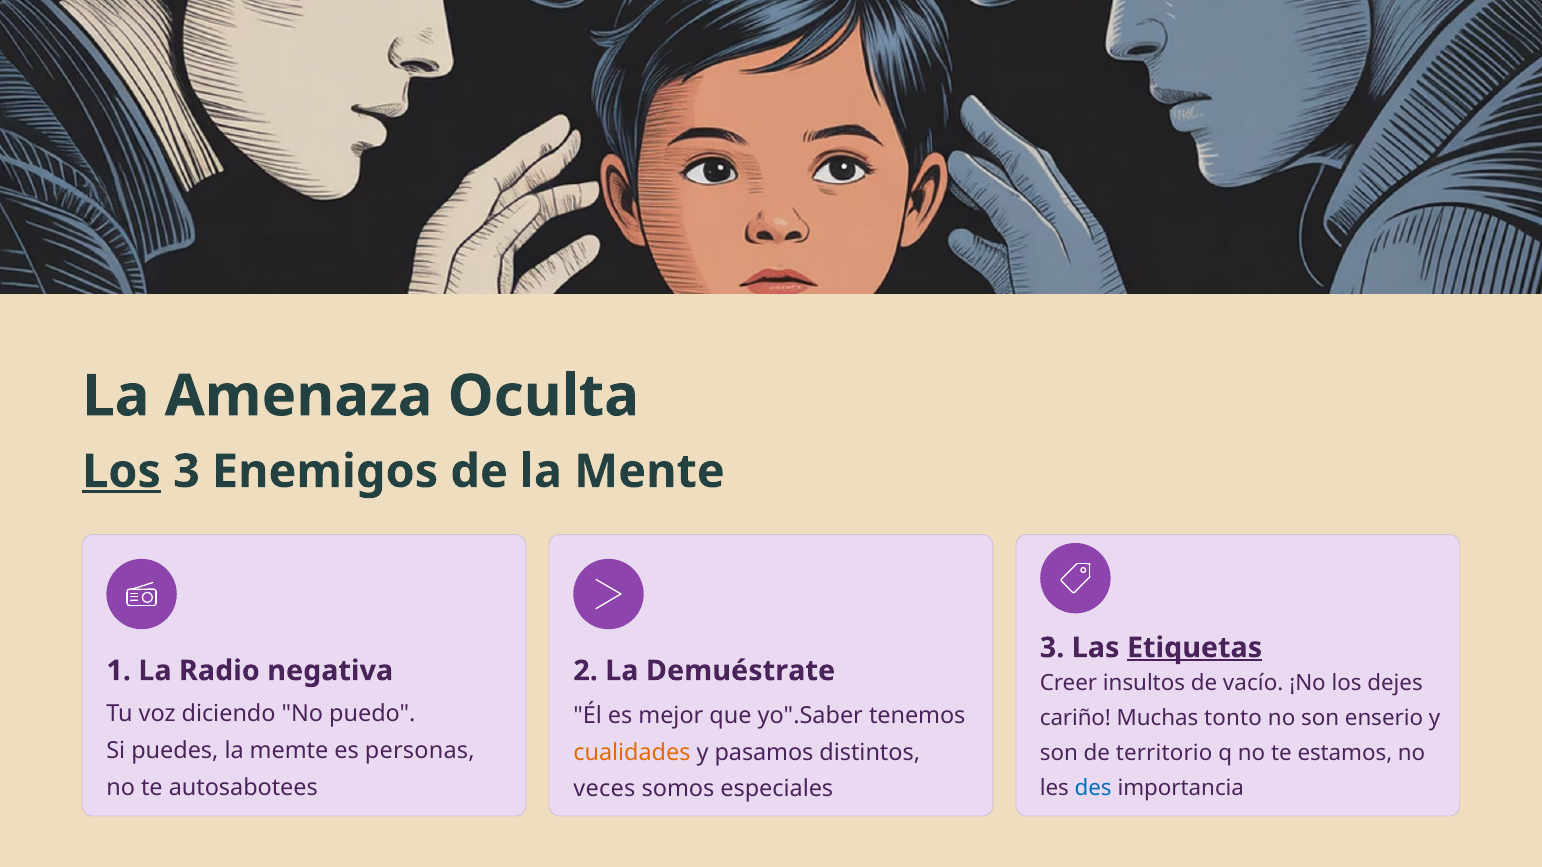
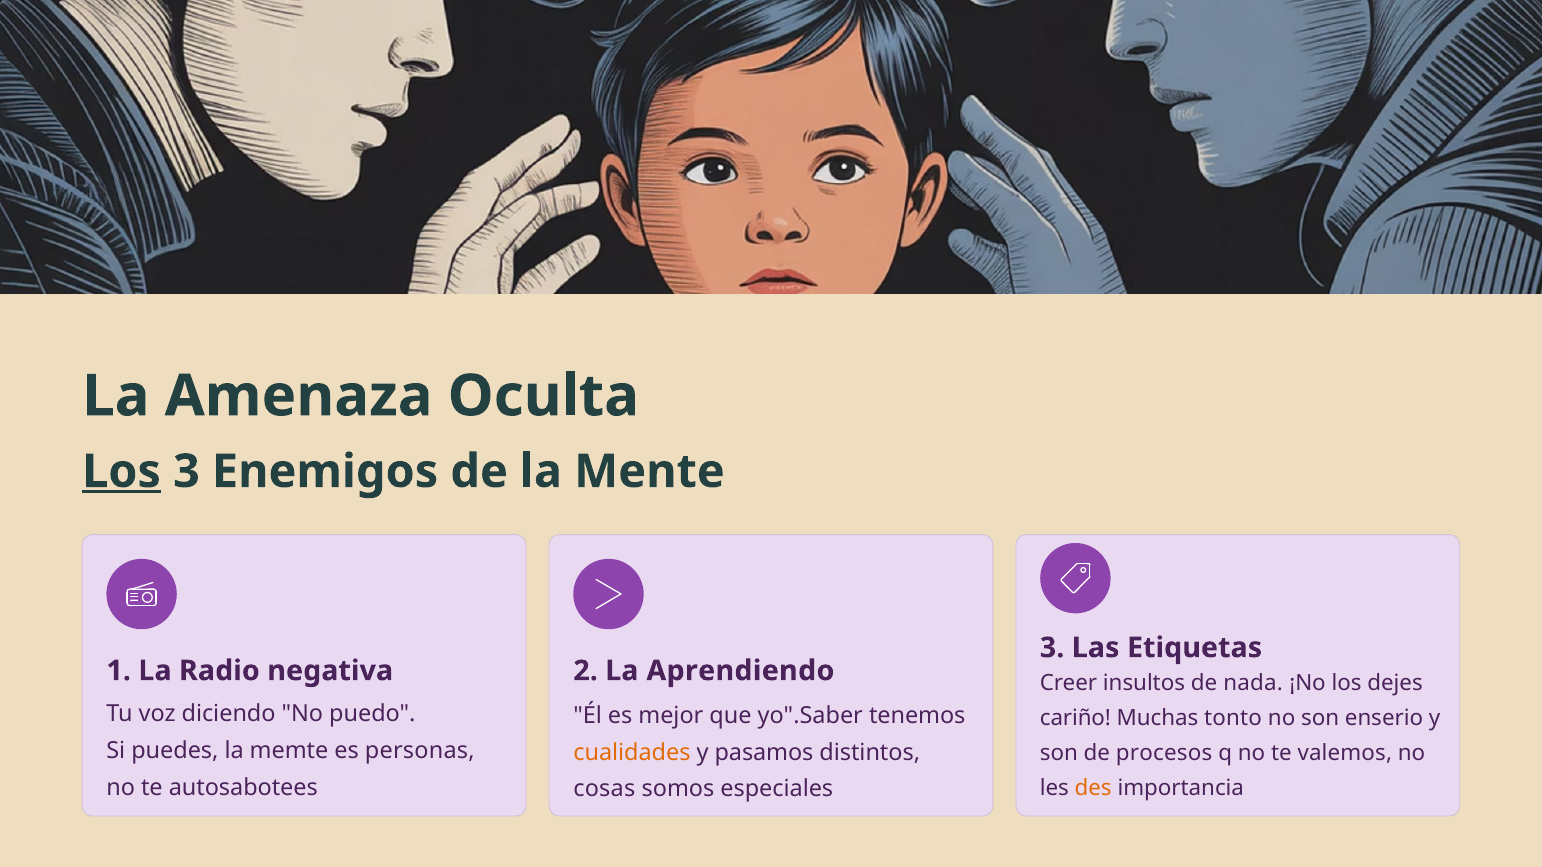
Etiquetas underline: present -> none
Demuéstrate: Demuéstrate -> Aprendiendo
vacío: vacío -> nada
territorio: territorio -> procesos
estamos: estamos -> valemos
des colour: blue -> orange
veces: veces -> cosas
